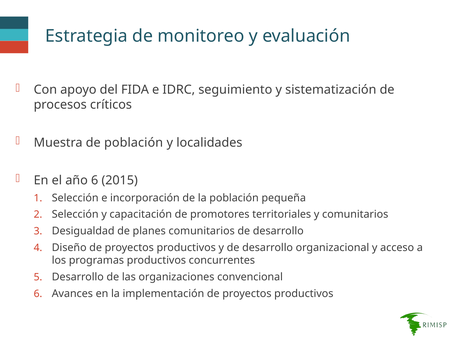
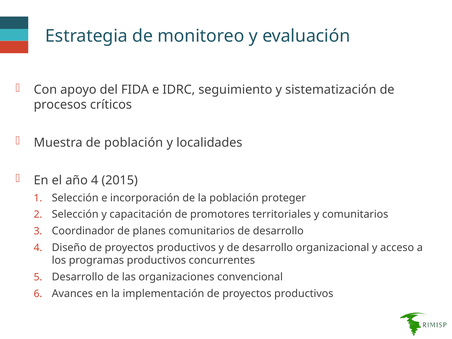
año 6: 6 -> 4
pequeña: pequeña -> proteger
Desigualdad: Desigualdad -> Coordinador
